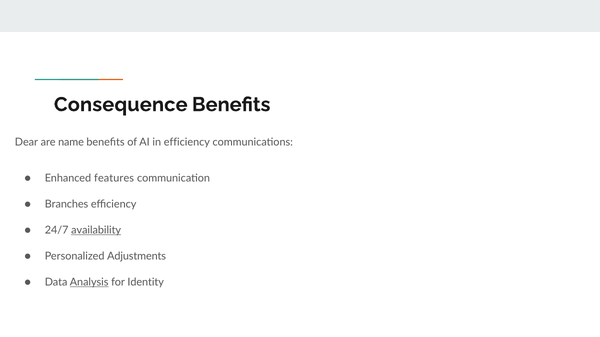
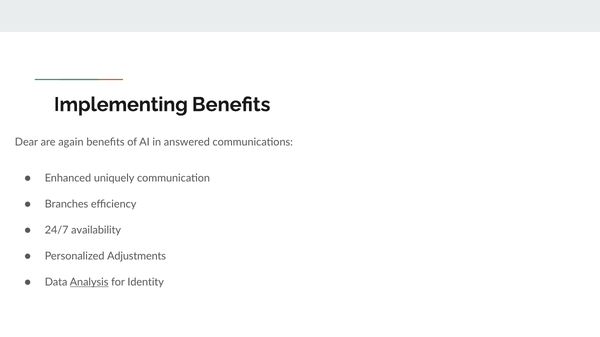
Consequence: Consequence -> Implementing
name: name -> again
in efficiency: efficiency -> answered
features: features -> uniquely
availability underline: present -> none
